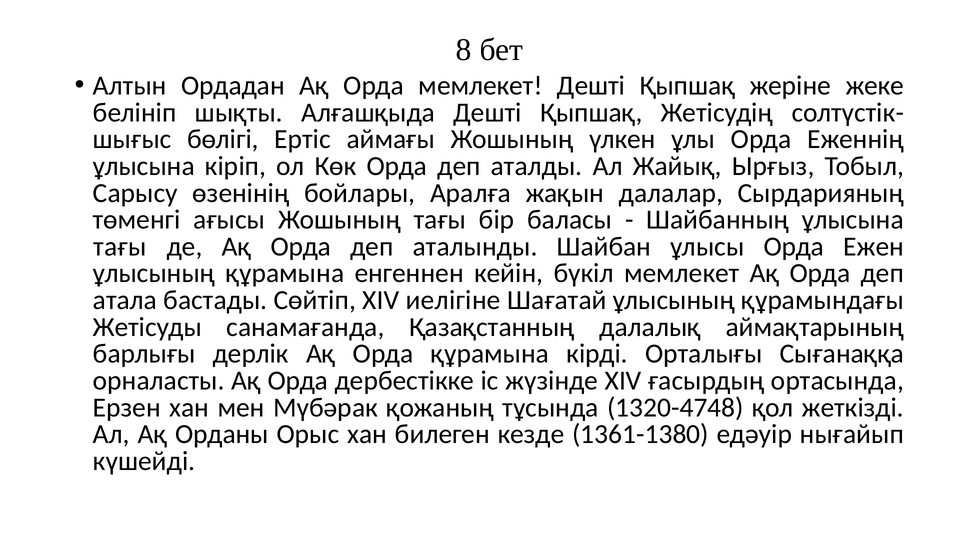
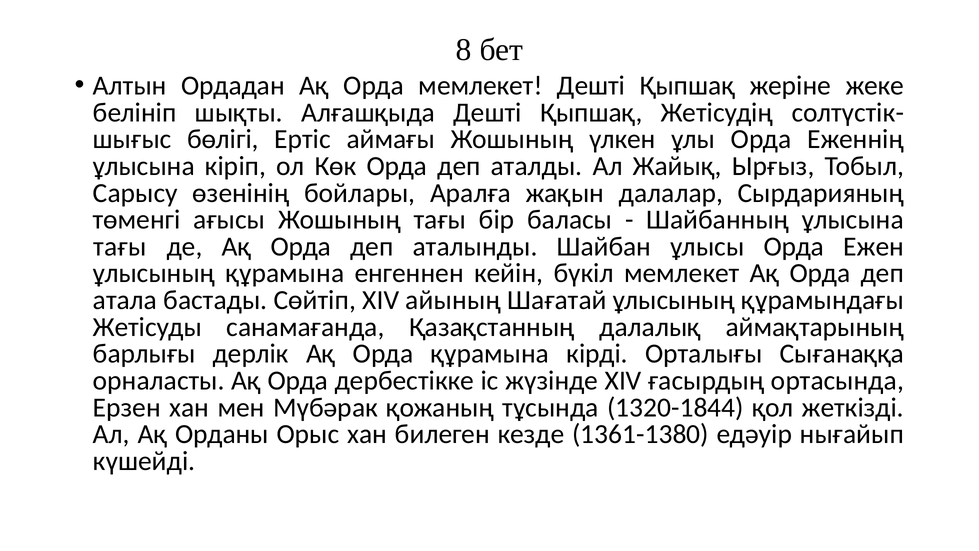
иелігіне: иелігіне -> айының
1320-4748: 1320-4748 -> 1320-1844
